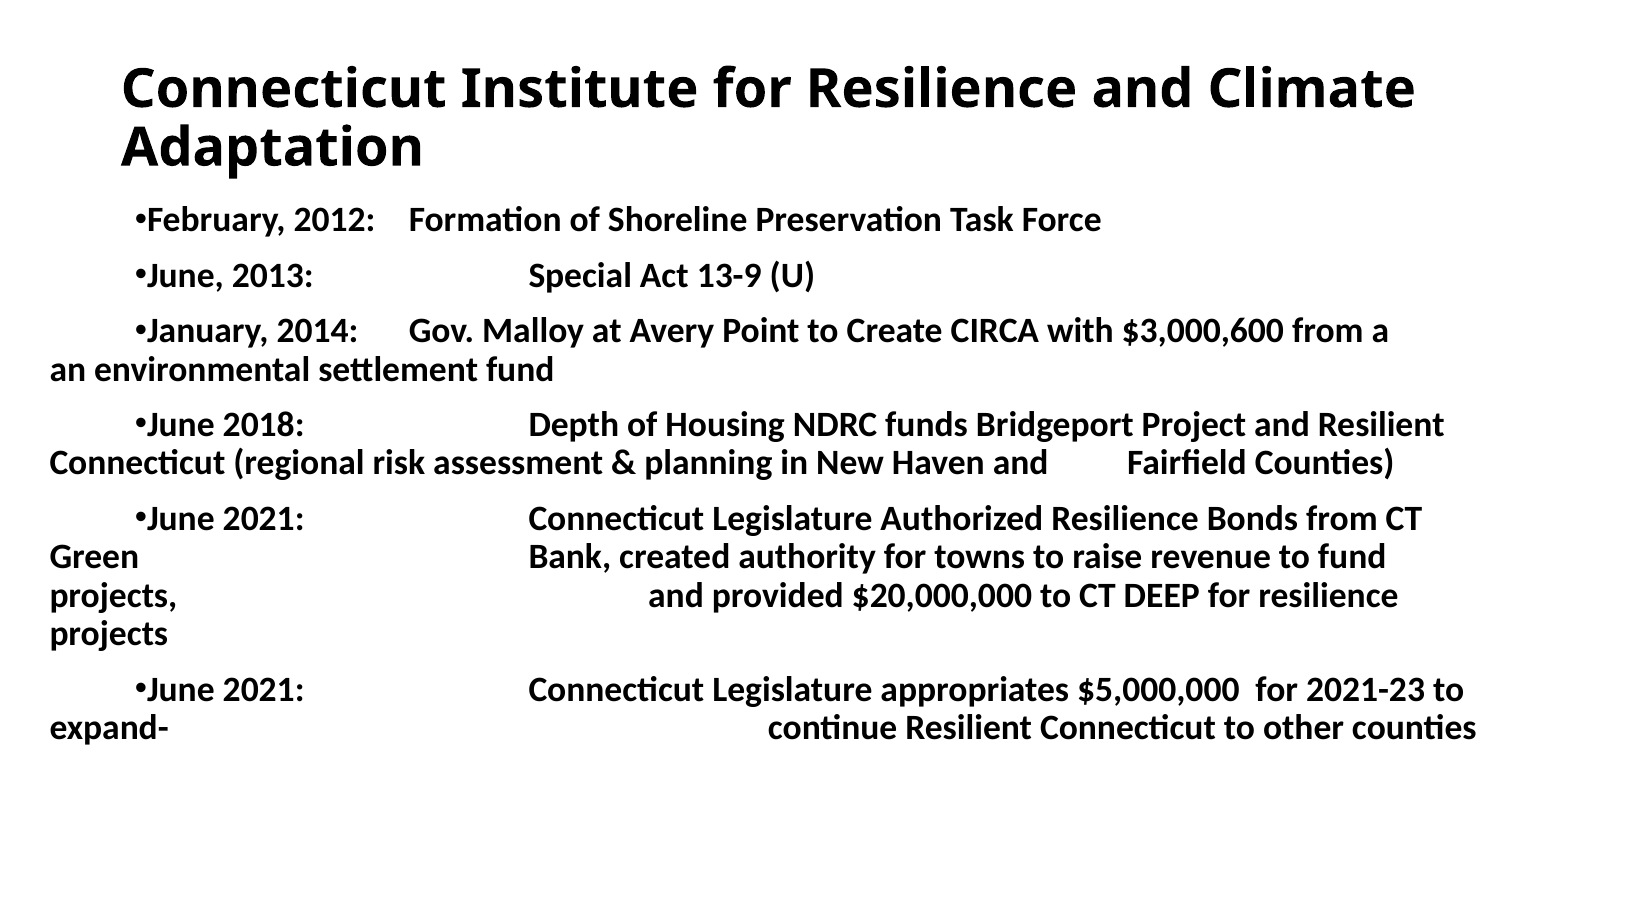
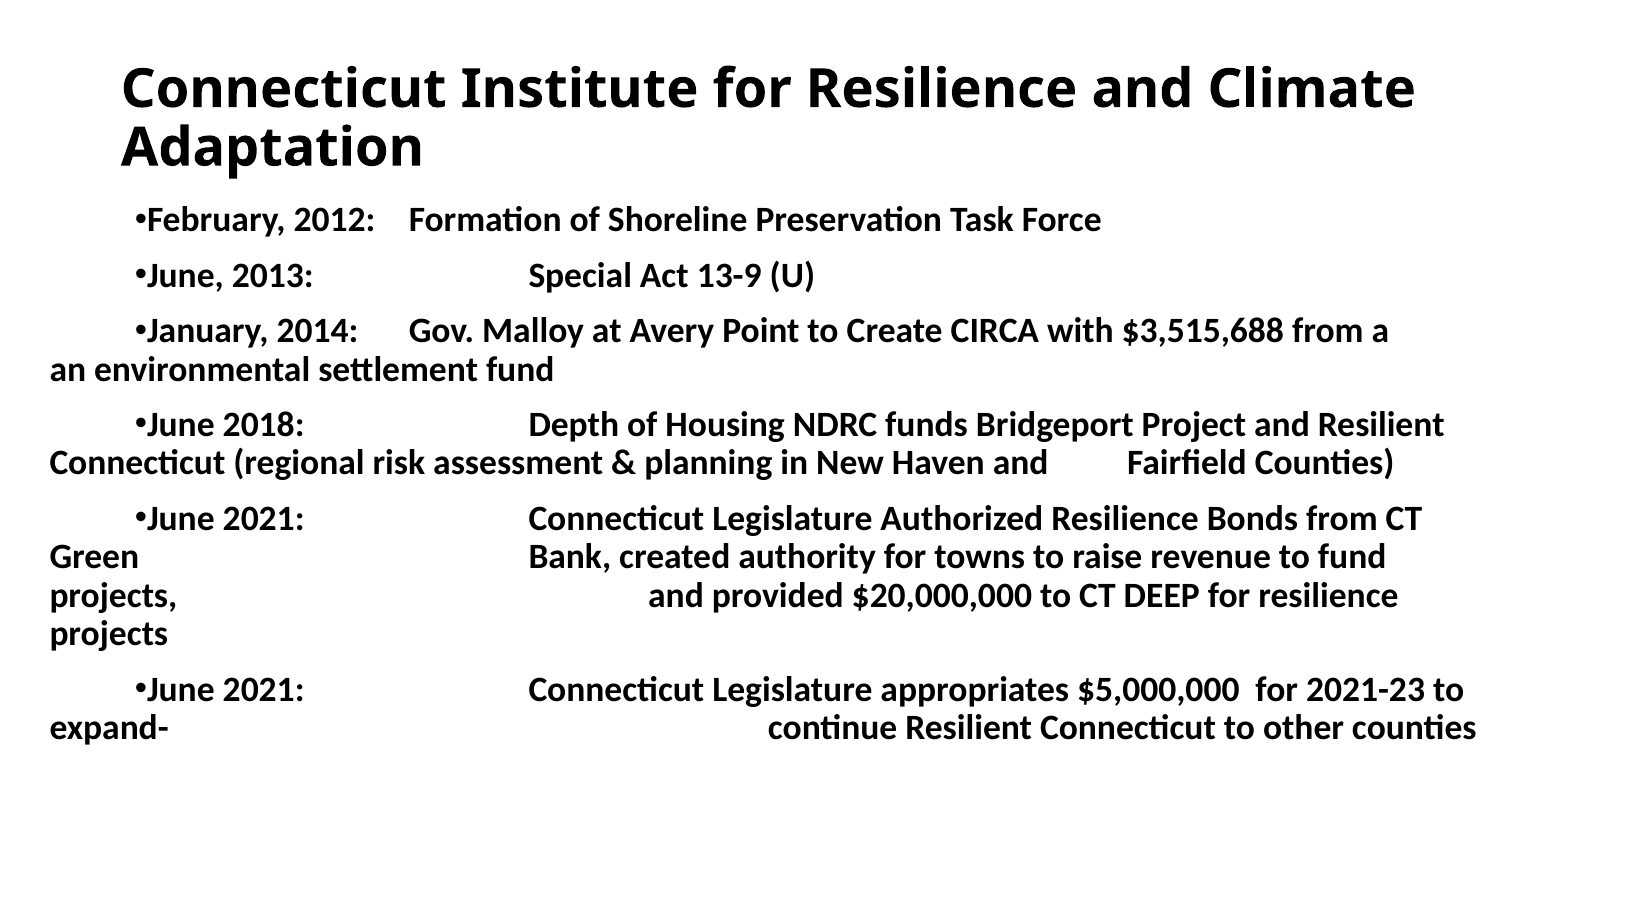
$3,000,600: $3,000,600 -> $3,515,688
